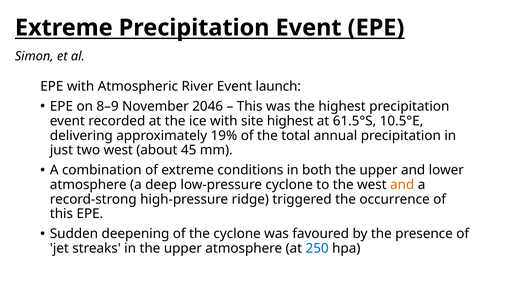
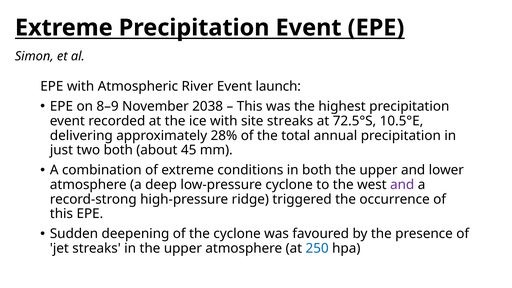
2046: 2046 -> 2038
site highest: highest -> streaks
61.5°S: 61.5°S -> 72.5°S
19%: 19% -> 28%
two west: west -> both
and at (402, 185) colour: orange -> purple
